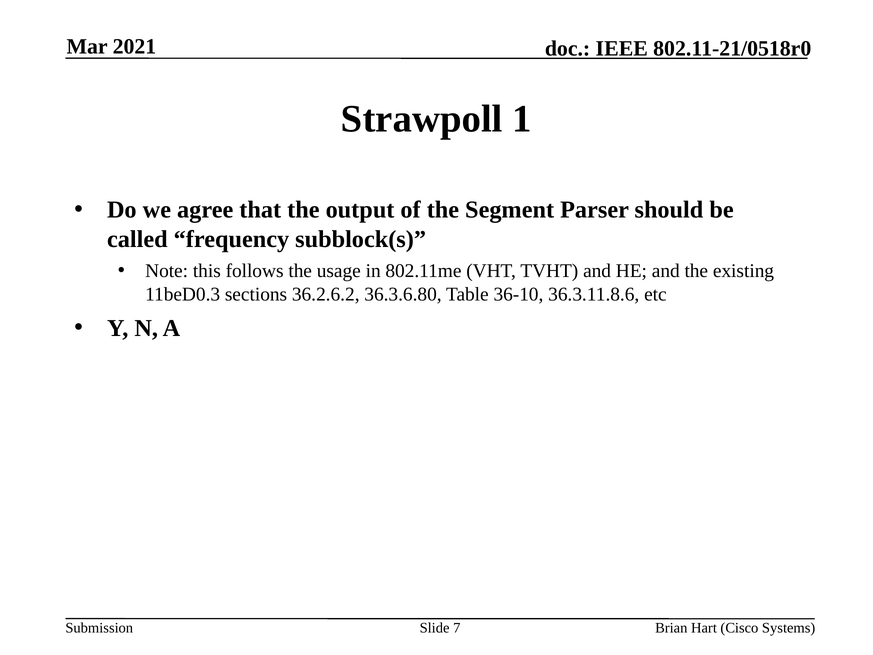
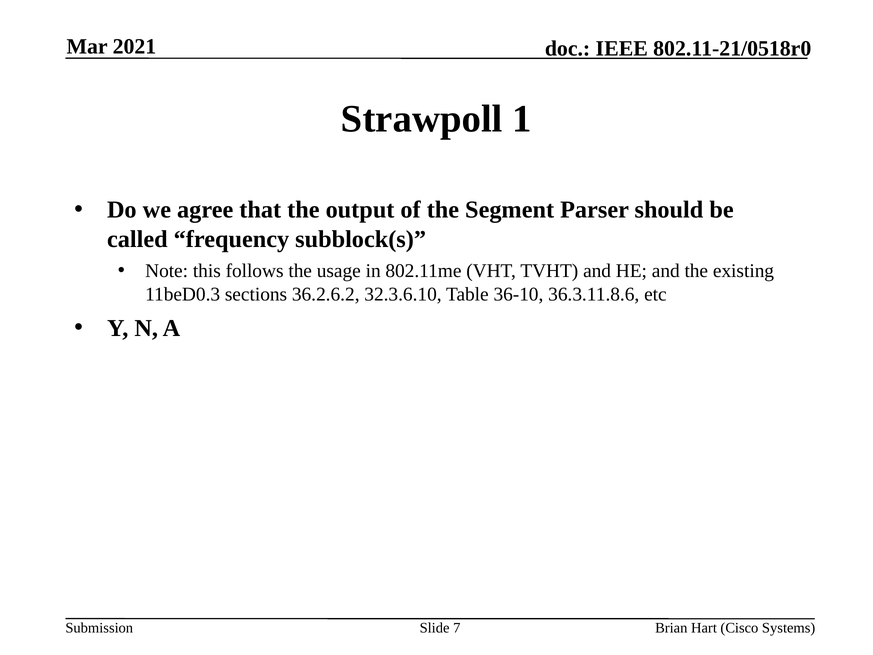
36.3.6.80: 36.3.6.80 -> 32.3.6.10
